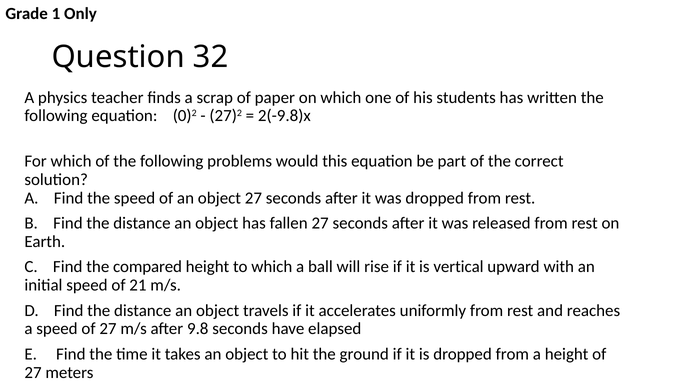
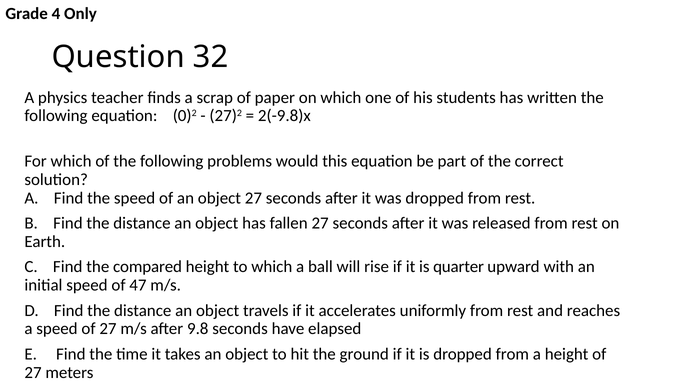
1: 1 -> 4
vertical: vertical -> quarter
21: 21 -> 47
